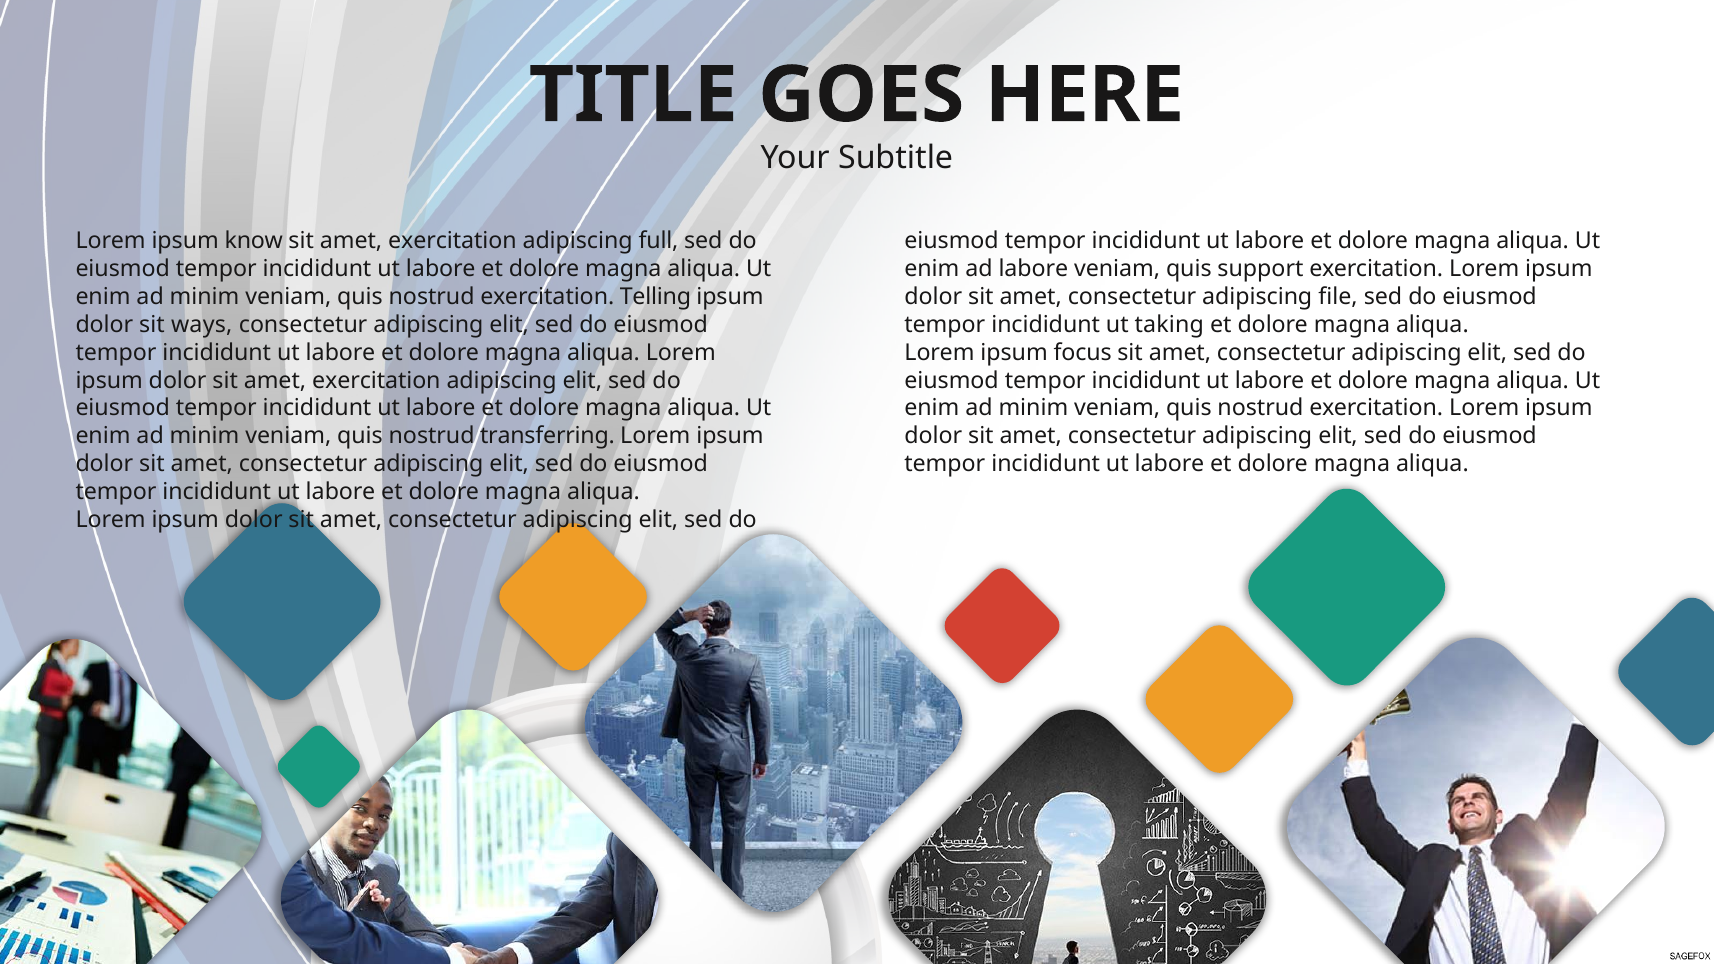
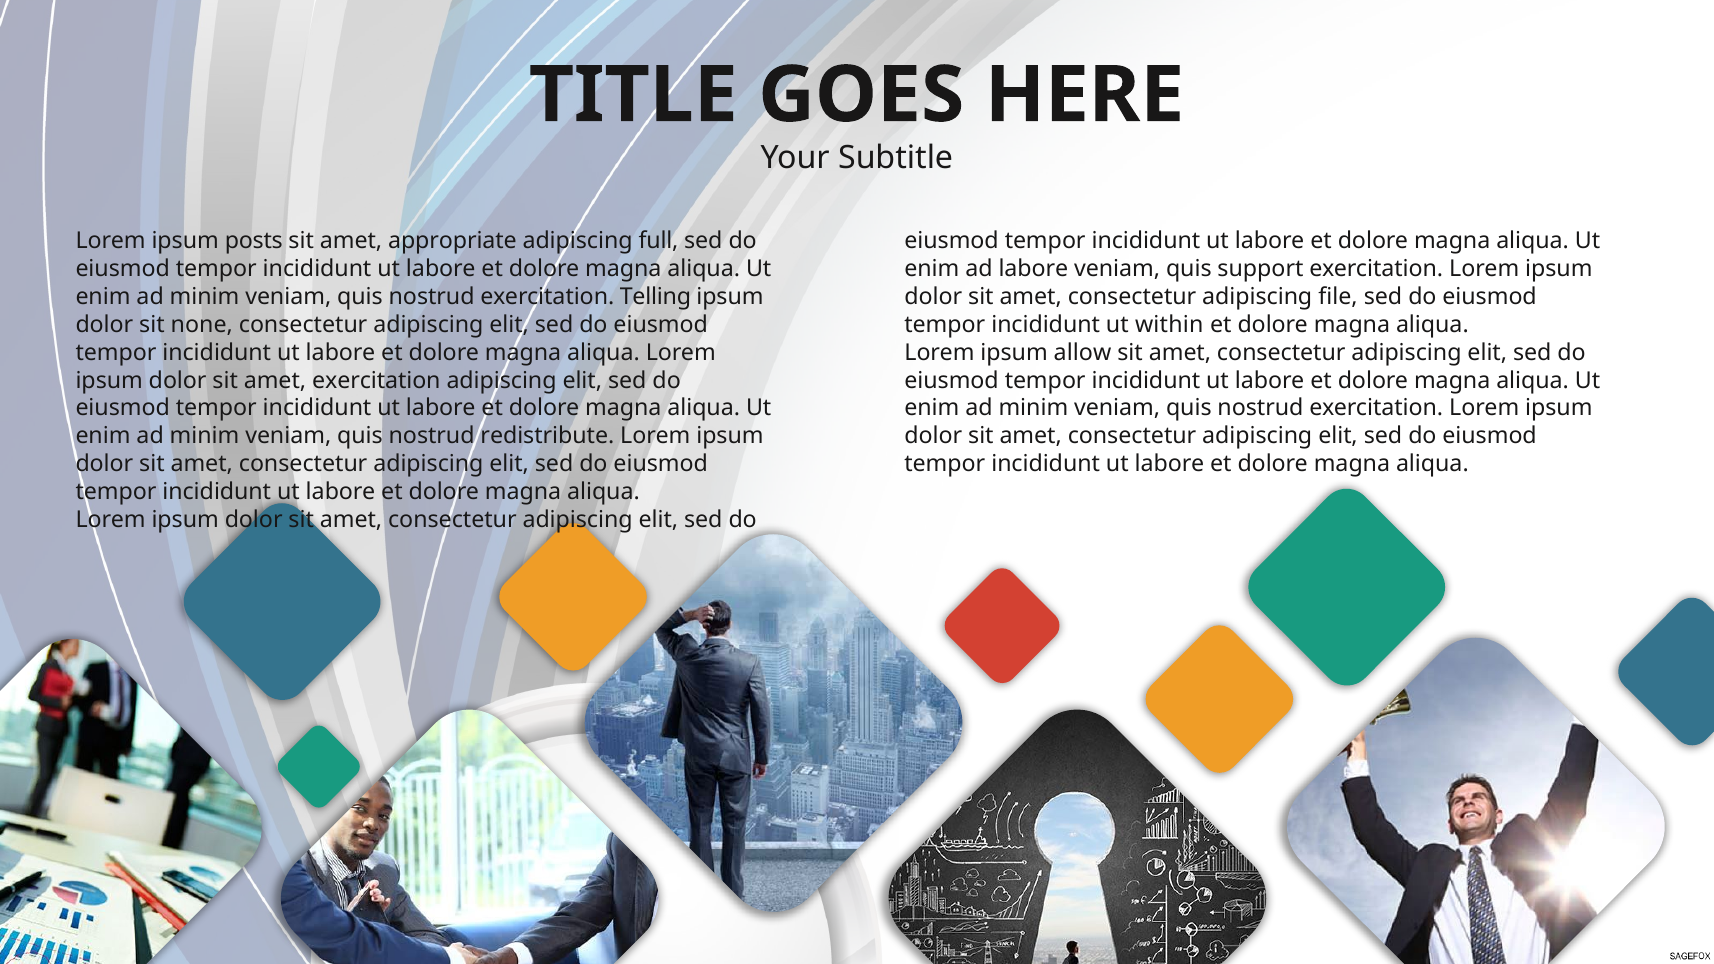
know: know -> posts
exercitation at (452, 241): exercitation -> appropriate
ways: ways -> none
taking: taking -> within
focus: focus -> allow
transferring: transferring -> redistribute
